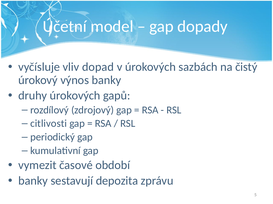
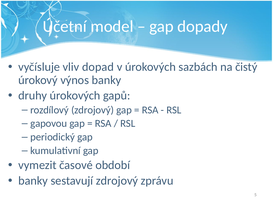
citlivosti: citlivosti -> gapovou
sestavují depozita: depozita -> zdrojový
